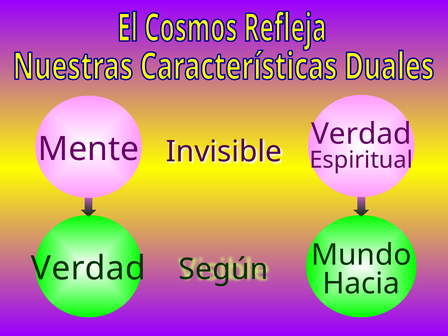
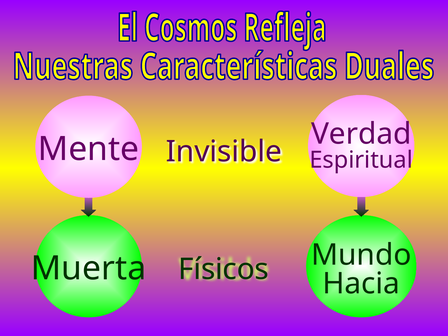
Verdad at (88, 269): Verdad -> Muerta
Según: Según -> Físicos
